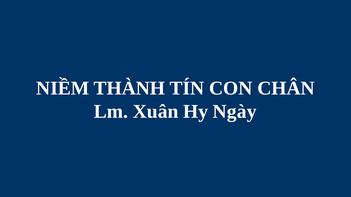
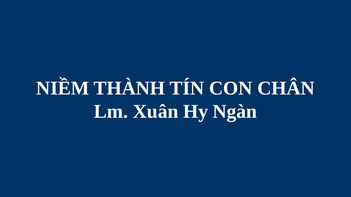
Ngày: Ngày -> Ngàn
